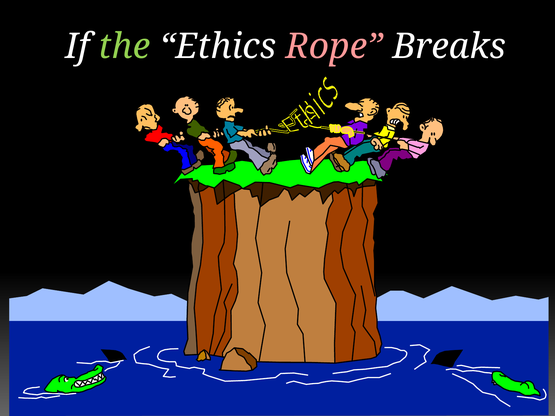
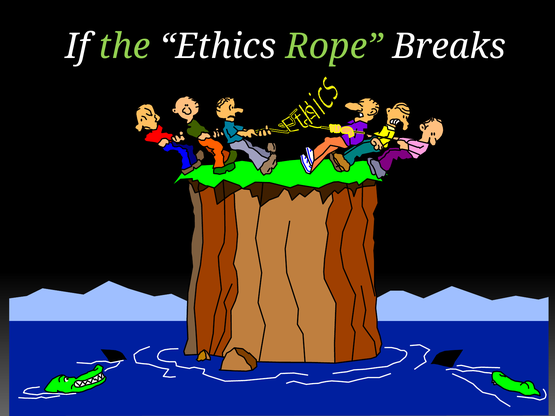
Rope colour: pink -> light green
